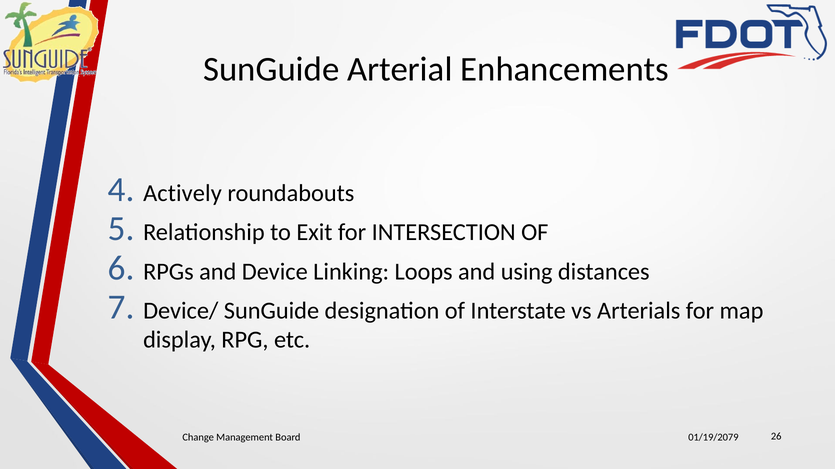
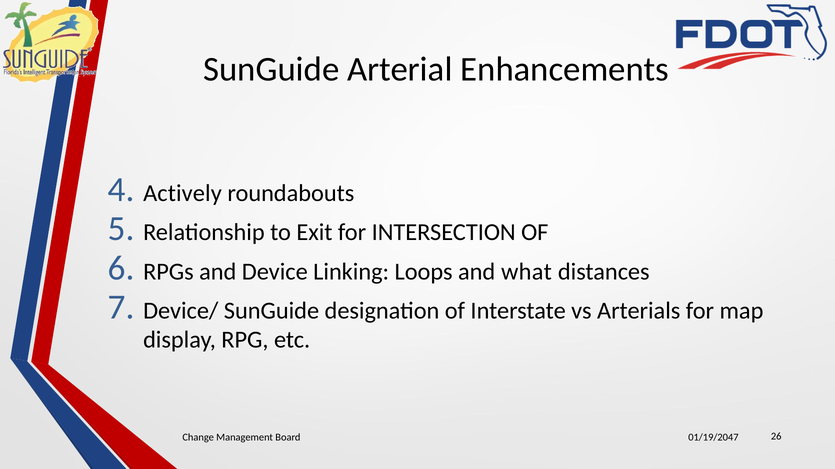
using: using -> what
01/19/2079: 01/19/2079 -> 01/19/2047
